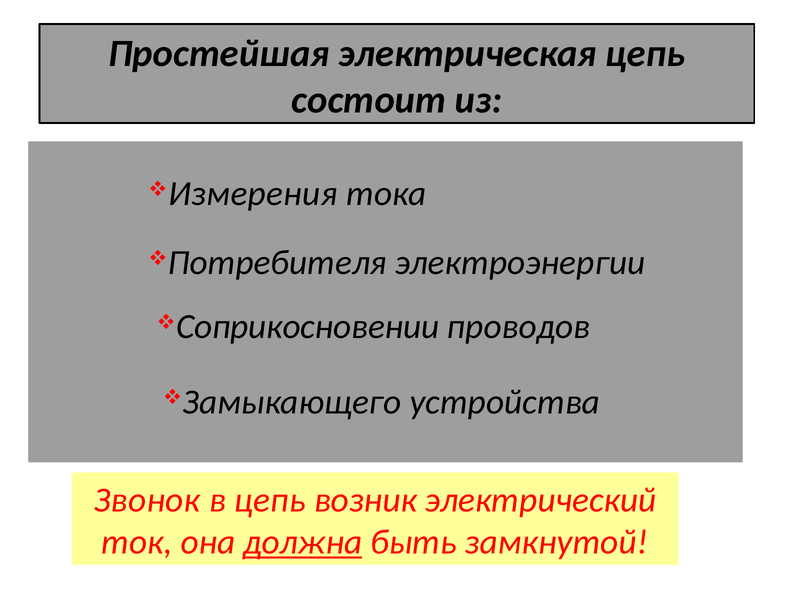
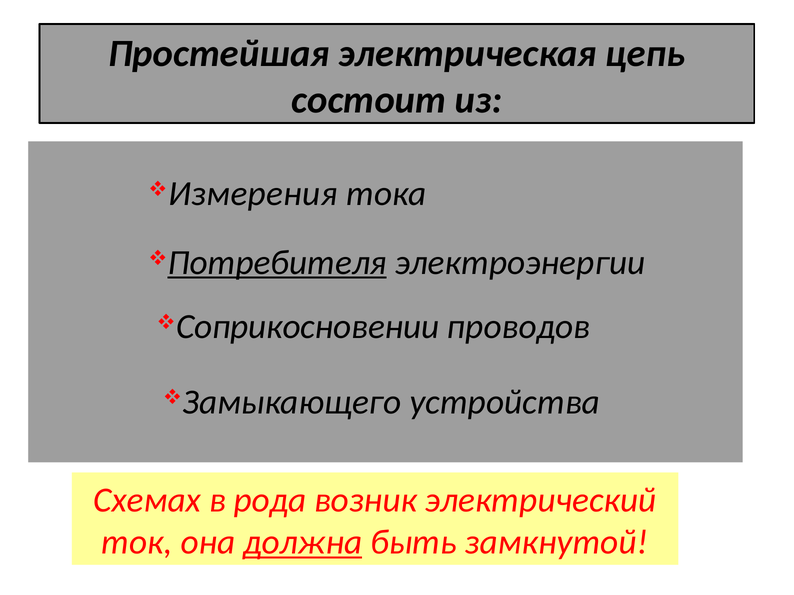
Потребителя underline: none -> present
Звонок: Звонок -> Схемах
в цепь: цепь -> рода
